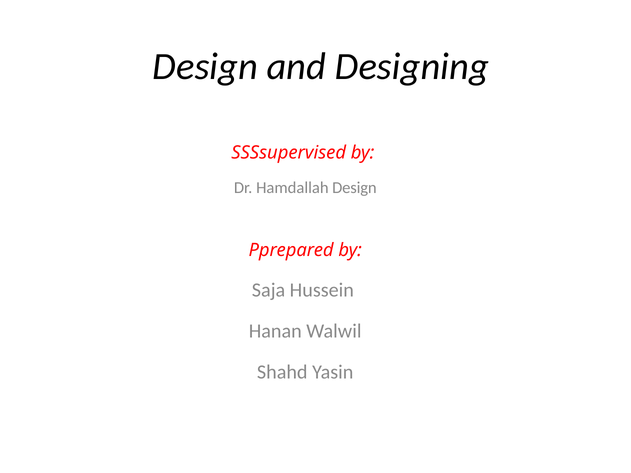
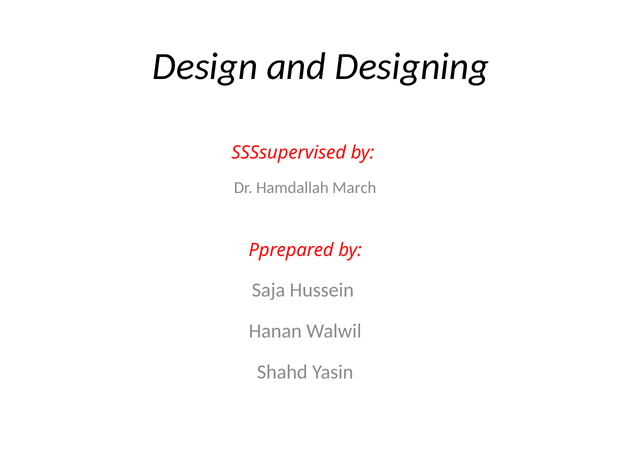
Hamdallah Design: Design -> March
